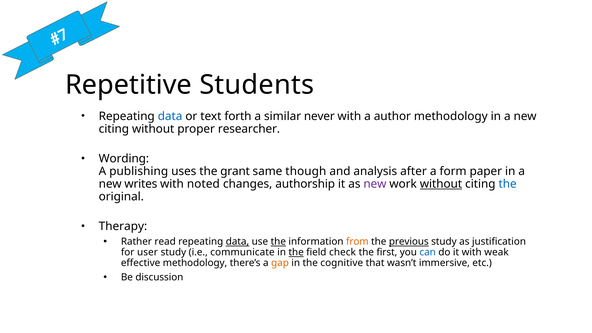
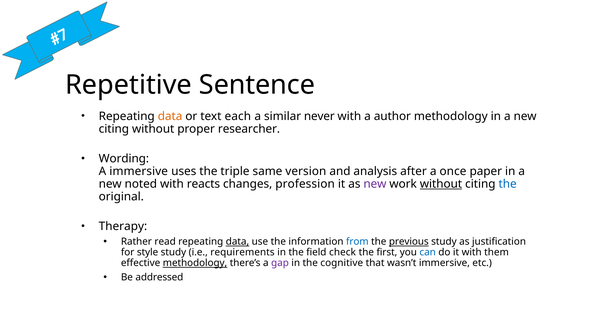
Students: Students -> Sentence
data at (170, 116) colour: blue -> orange
forth: forth -> each
A publishing: publishing -> immersive
grant: grant -> triple
though: though -> version
form: form -> once
writes: writes -> noted
noted: noted -> reacts
authorship: authorship -> profession
the at (278, 242) underline: present -> none
from colour: orange -> blue
user: user -> style
communicate: communicate -> requirements
the at (296, 252) underline: present -> none
weak: weak -> them
methodology at (195, 263) underline: none -> present
gap colour: orange -> purple
discussion: discussion -> addressed
